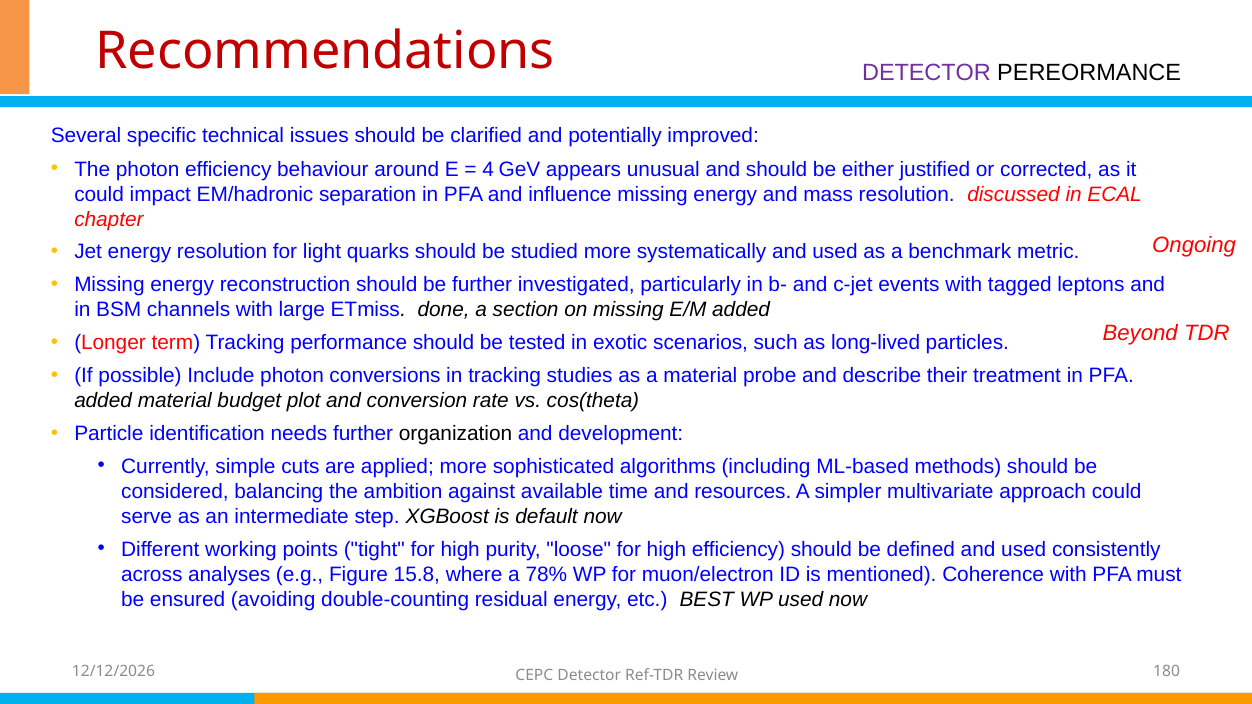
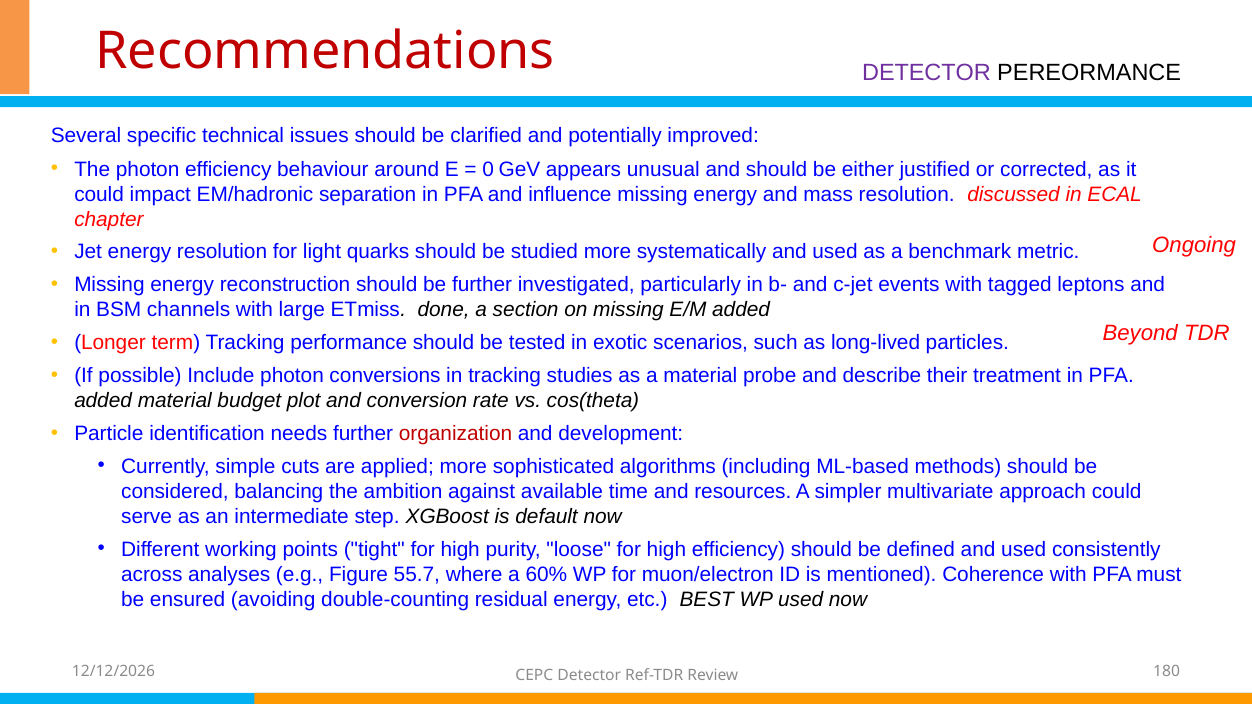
4: 4 -> 0
organization colour: black -> red
15.8: 15.8 -> 55.7
78%: 78% -> 60%
